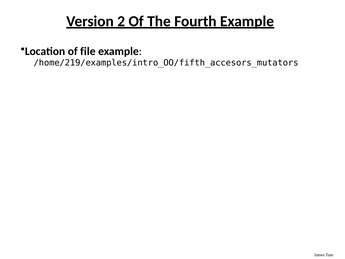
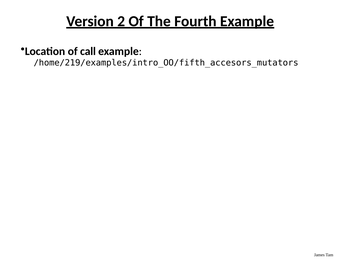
file: file -> call
